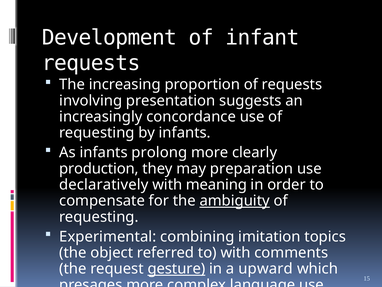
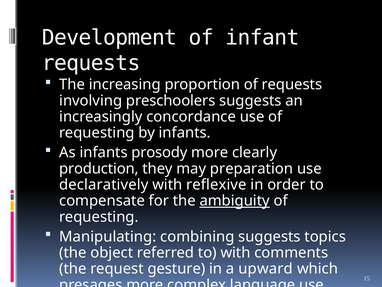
presentation: presentation -> preschoolers
prolong: prolong -> prosody
meaning: meaning -> reflexive
Experimental: Experimental -> Manipulating
combining imitation: imitation -> suggests
gesture underline: present -> none
